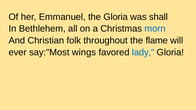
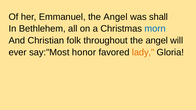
Emmanuel the Gloria: Gloria -> Angel
throughout the flame: flame -> angel
wings: wings -> honor
lady colour: blue -> orange
